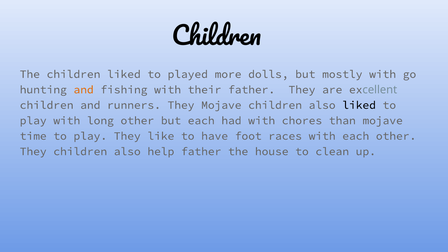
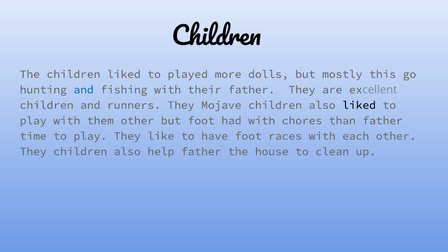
mostly with: with -> this
and at (84, 90) colour: orange -> blue
long: long -> them
but each: each -> foot
than mojave: mojave -> father
